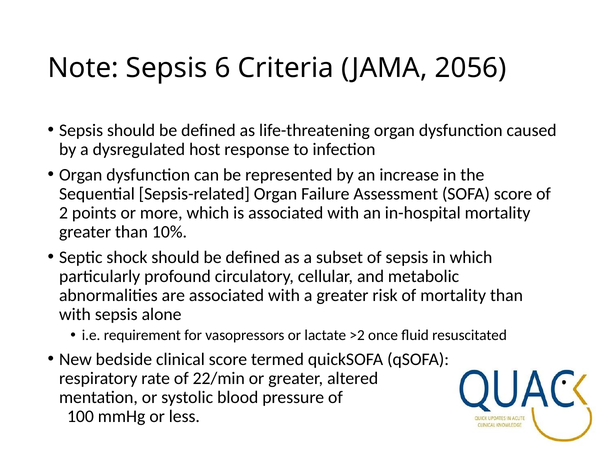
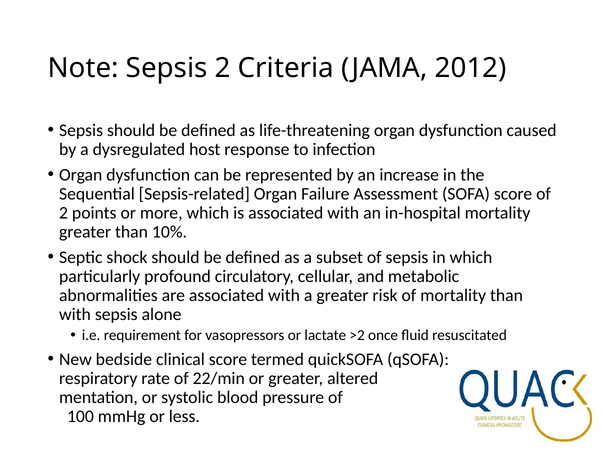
Sepsis 6: 6 -> 2
2056: 2056 -> 2012
